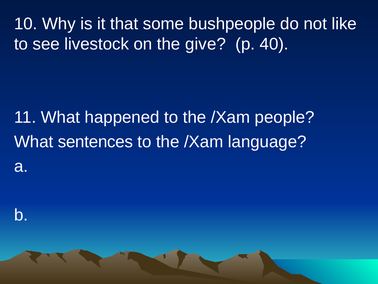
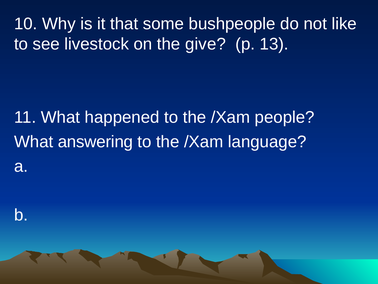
40: 40 -> 13
sentences: sentences -> answering
